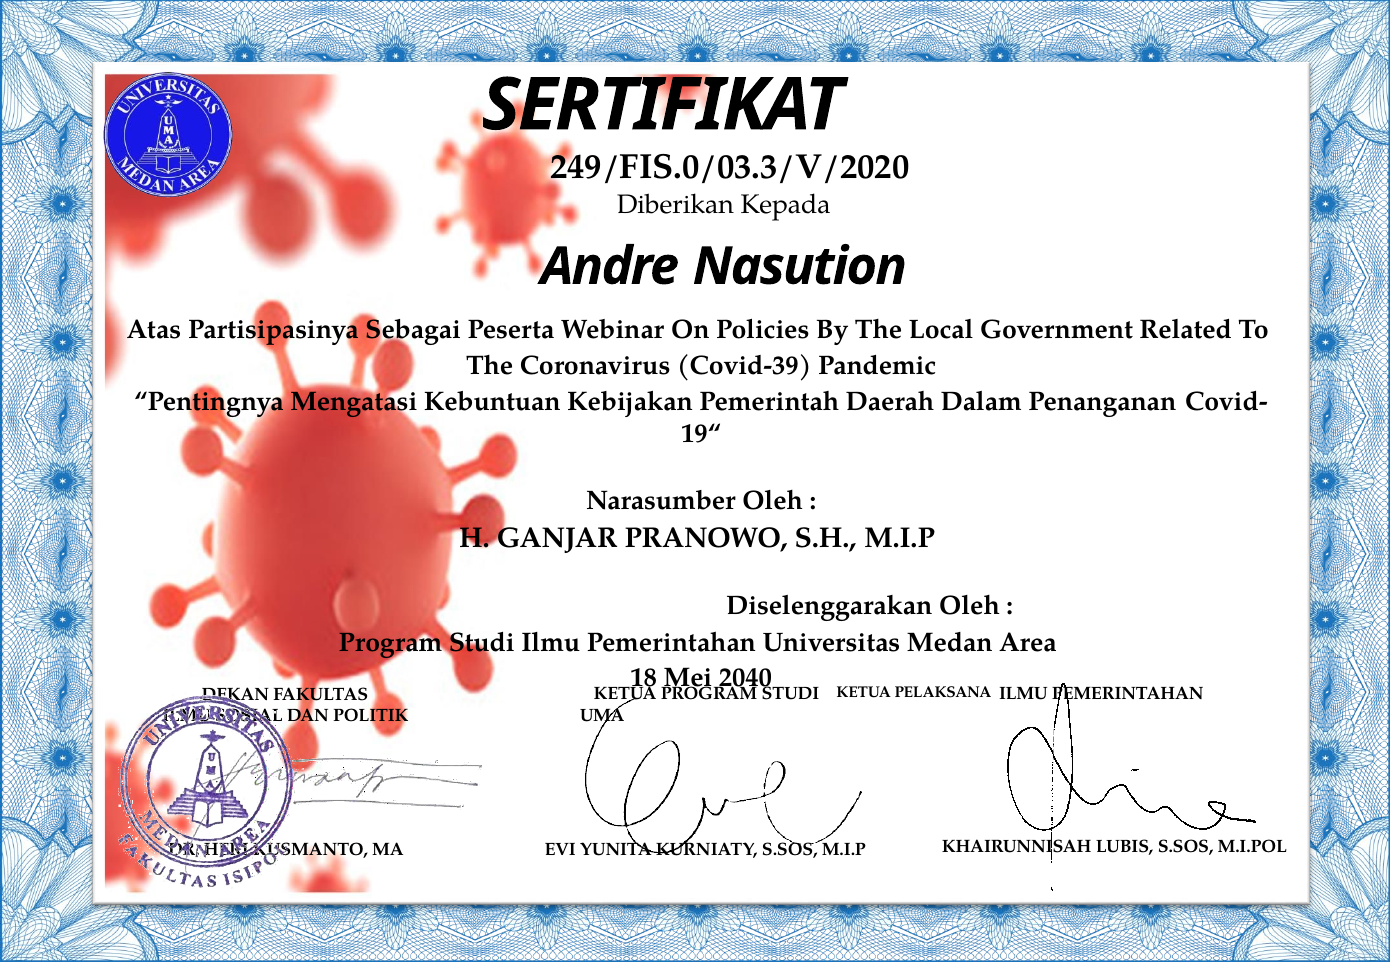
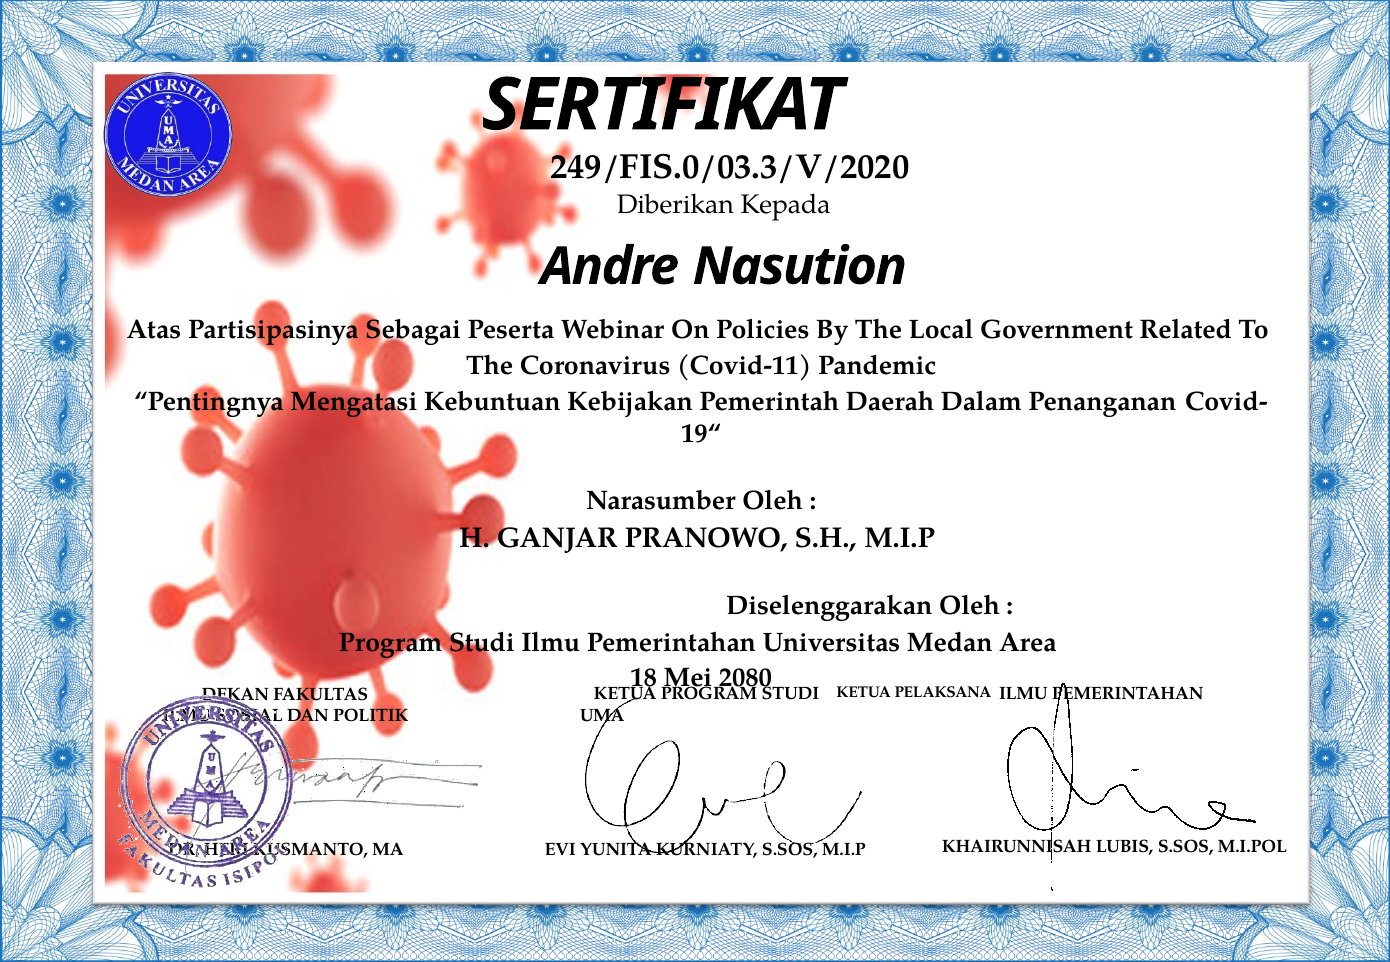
Covid-39: Covid-39 -> Covid-11
2040: 2040 -> 2080
